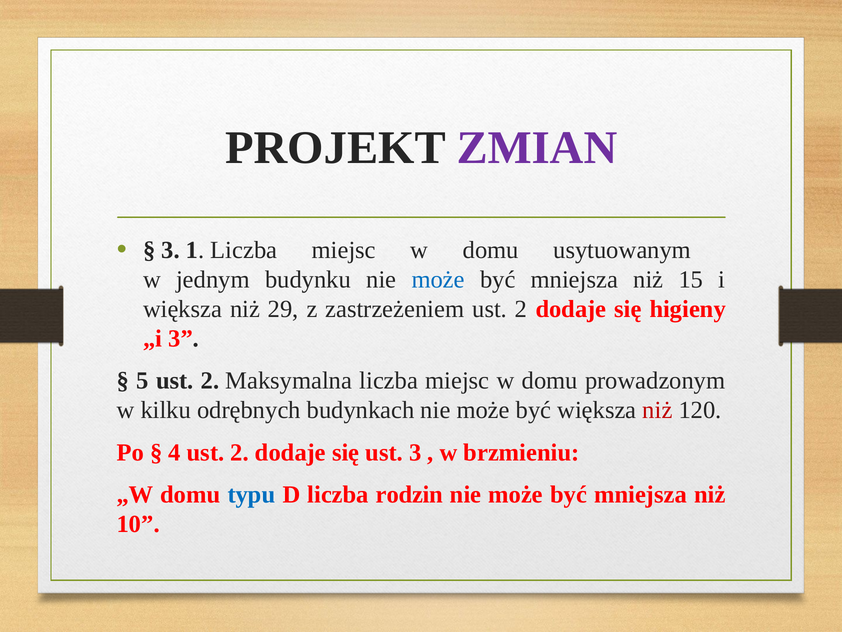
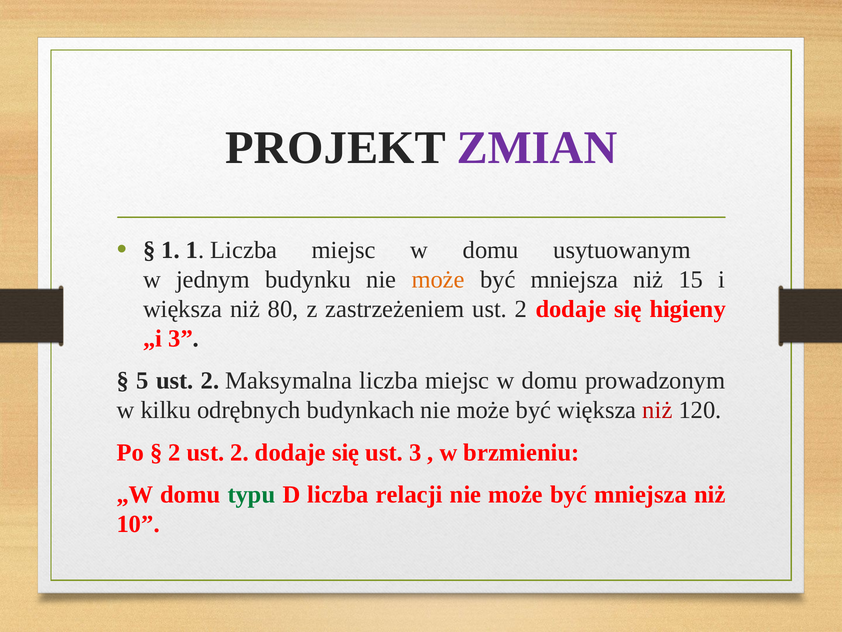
3 at (171, 250): 3 -> 1
może at (438, 279) colour: blue -> orange
29: 29 -> 80
4 at (175, 452): 4 -> 2
typu colour: blue -> green
rodzin: rodzin -> relacji
